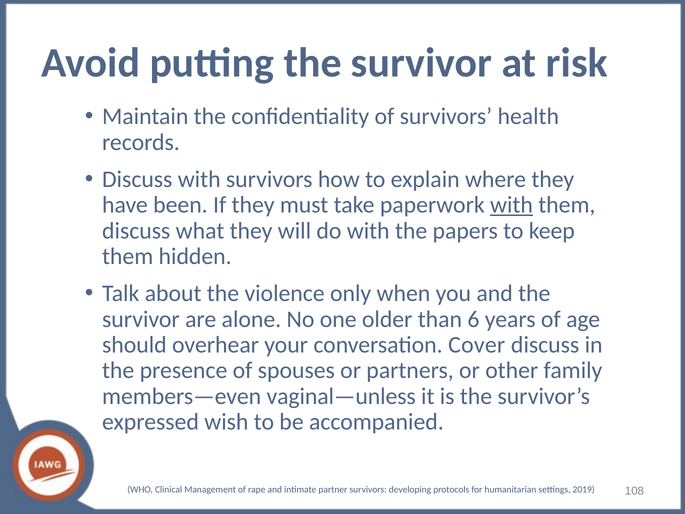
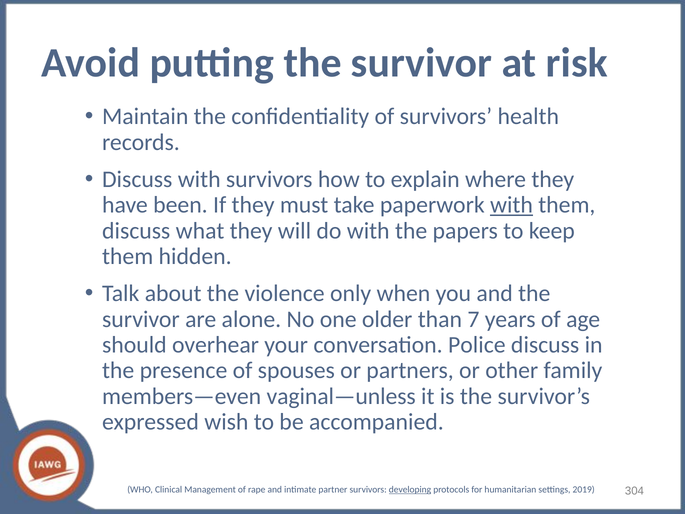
6: 6 -> 7
Cover: Cover -> Police
developing underline: none -> present
108: 108 -> 304
